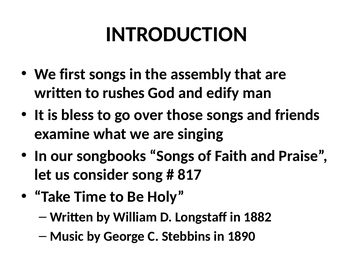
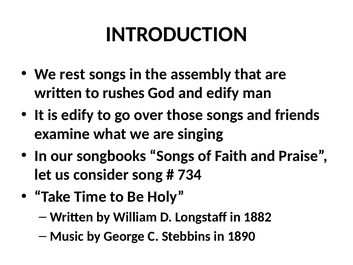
first: first -> rest
is bless: bless -> edify
817: 817 -> 734
